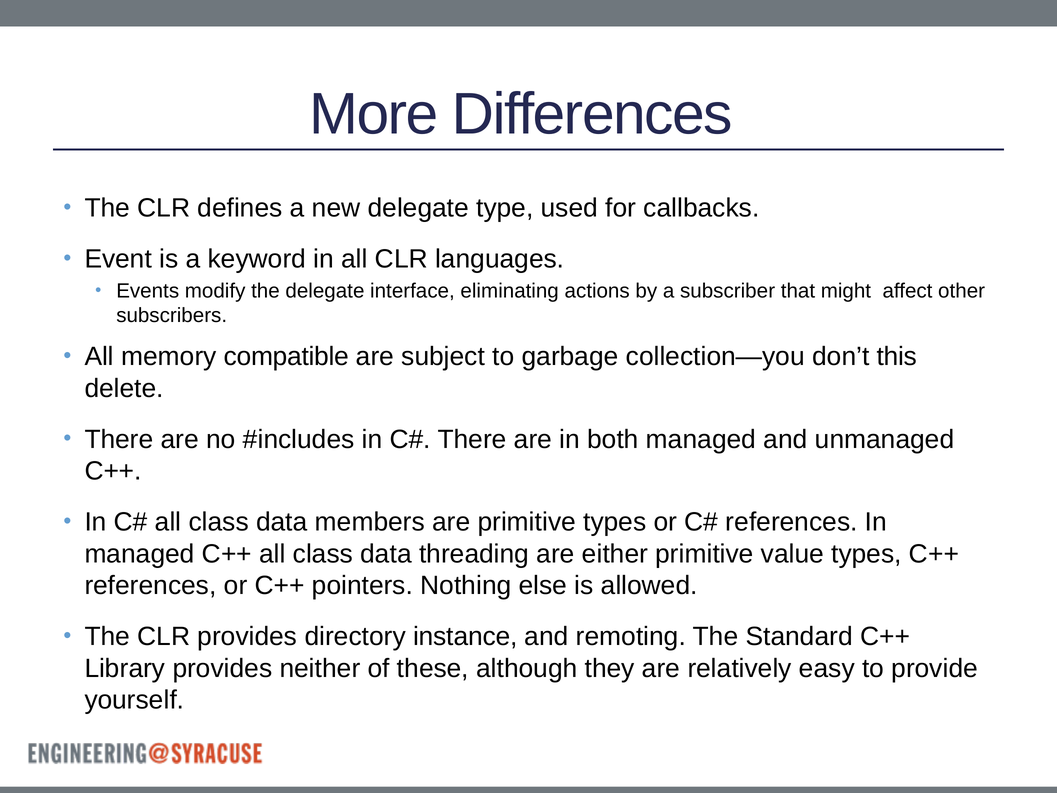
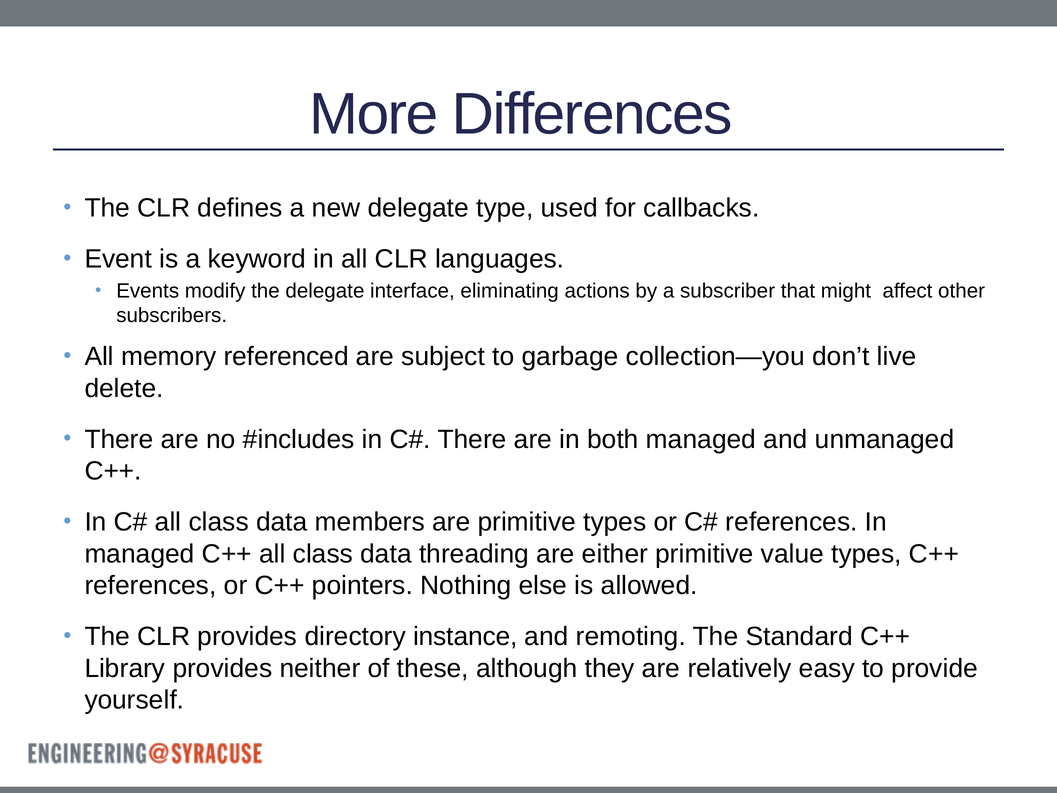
compatible: compatible -> referenced
this: this -> live
